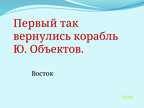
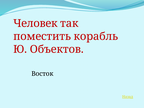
Первый: Первый -> Человек
вернулись: вернулись -> поместить
